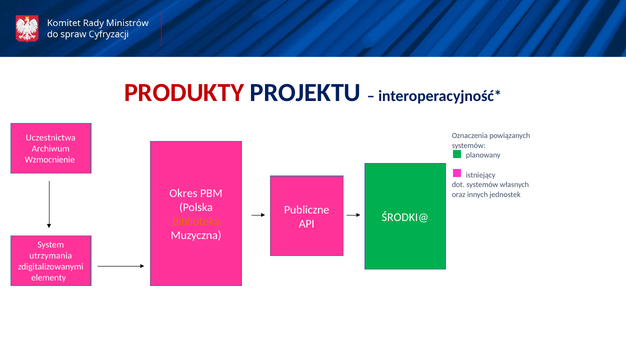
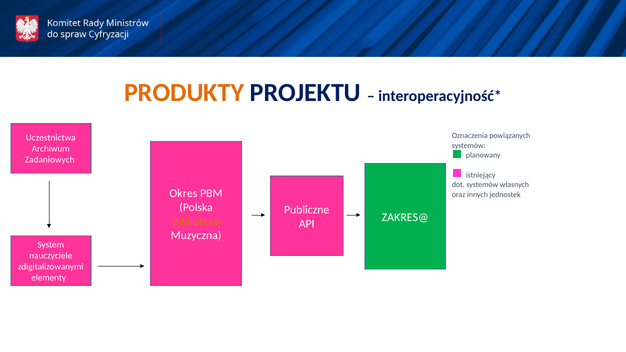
PRODUKTY colour: red -> orange
Wzmocnienie: Wzmocnienie -> Zadaniowych
ŚRODKI@: ŚRODKI@ -> ZAKRES@
utrzymania: utrzymania -> nauczyciele
